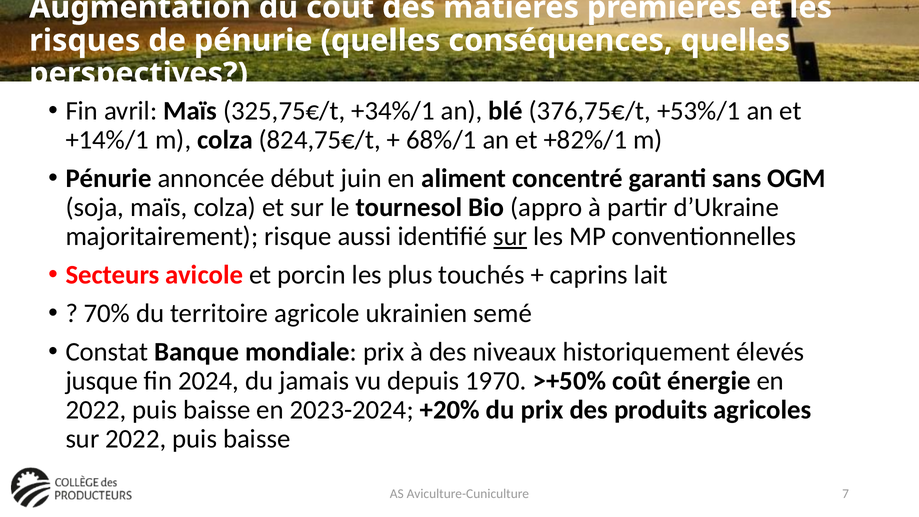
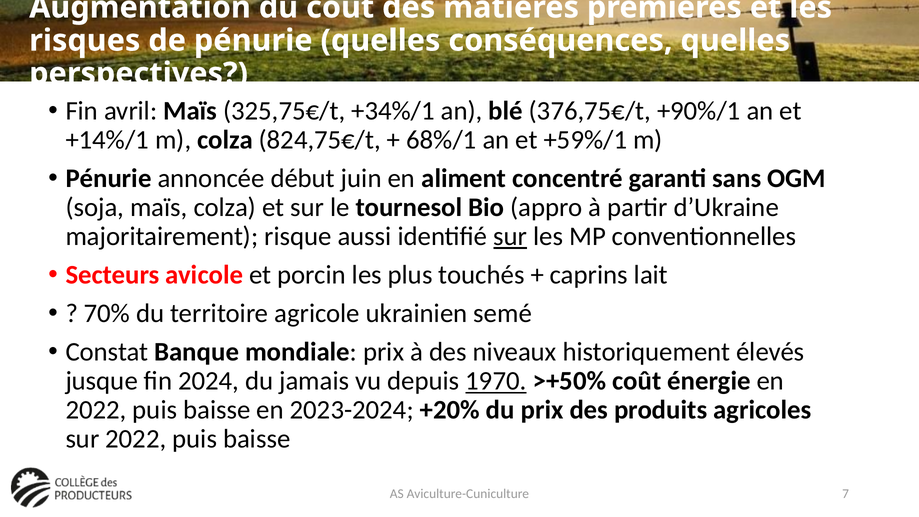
+53%/1: +53%/1 -> +90%/1
+82%/1: +82%/1 -> +59%/1
1970 underline: none -> present
